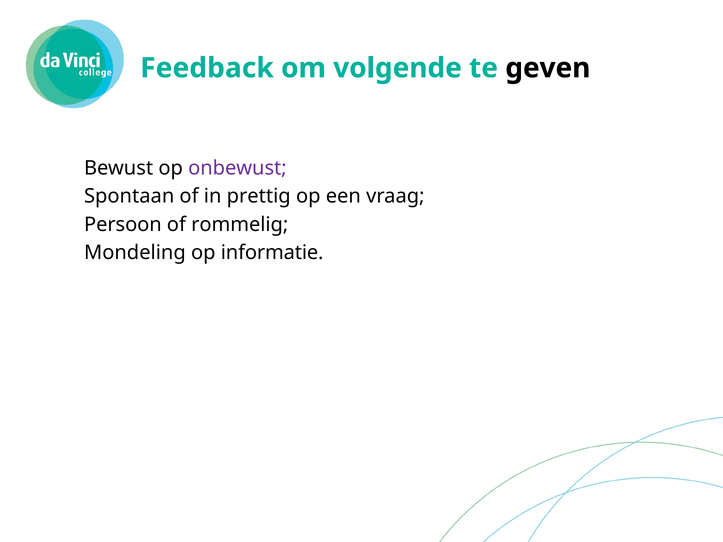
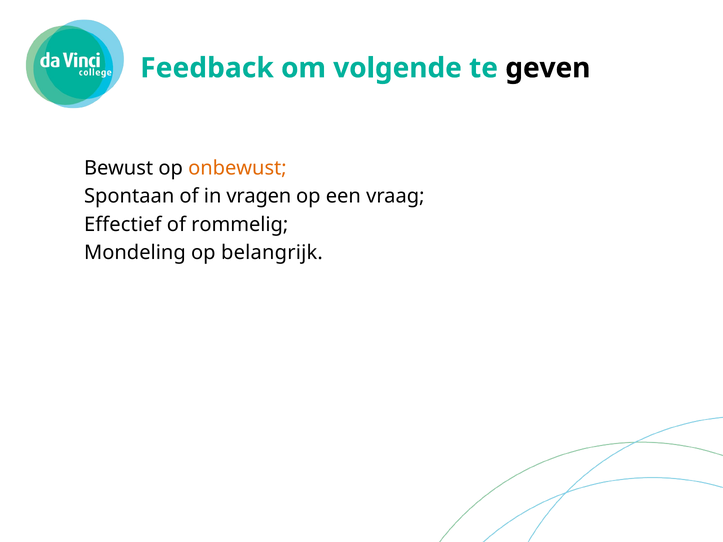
onbewust colour: purple -> orange
prettig: prettig -> vragen
Persoon: Persoon -> Effectief
informatie: informatie -> belangrijk
